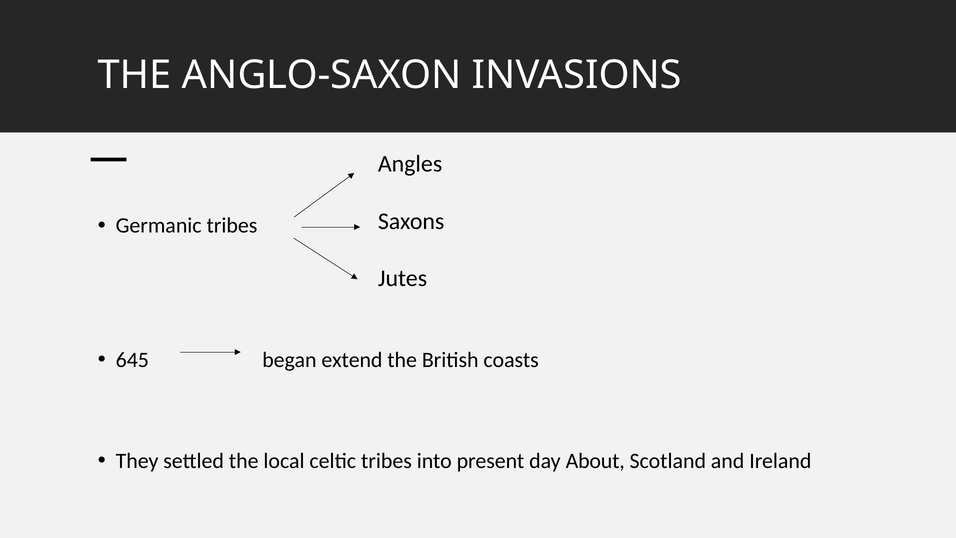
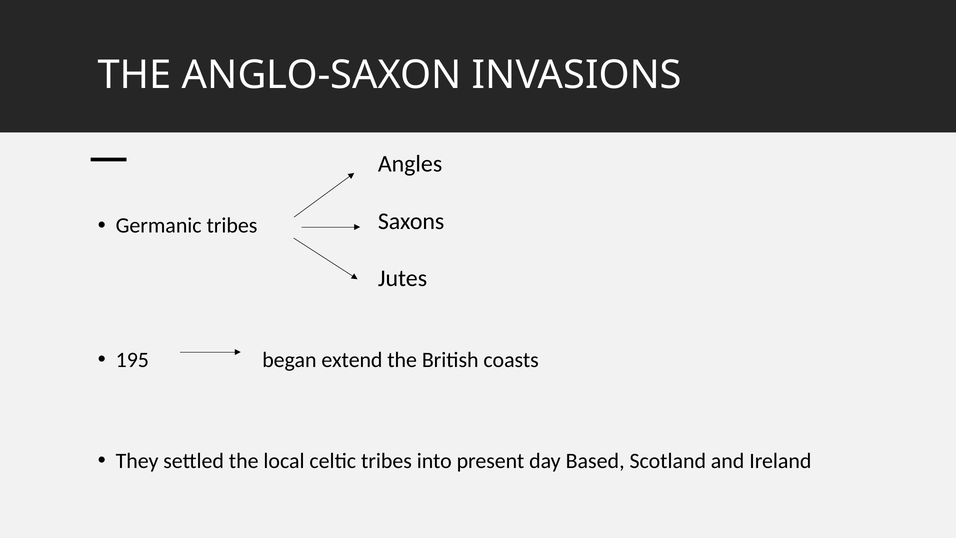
645: 645 -> 195
About: About -> Based
